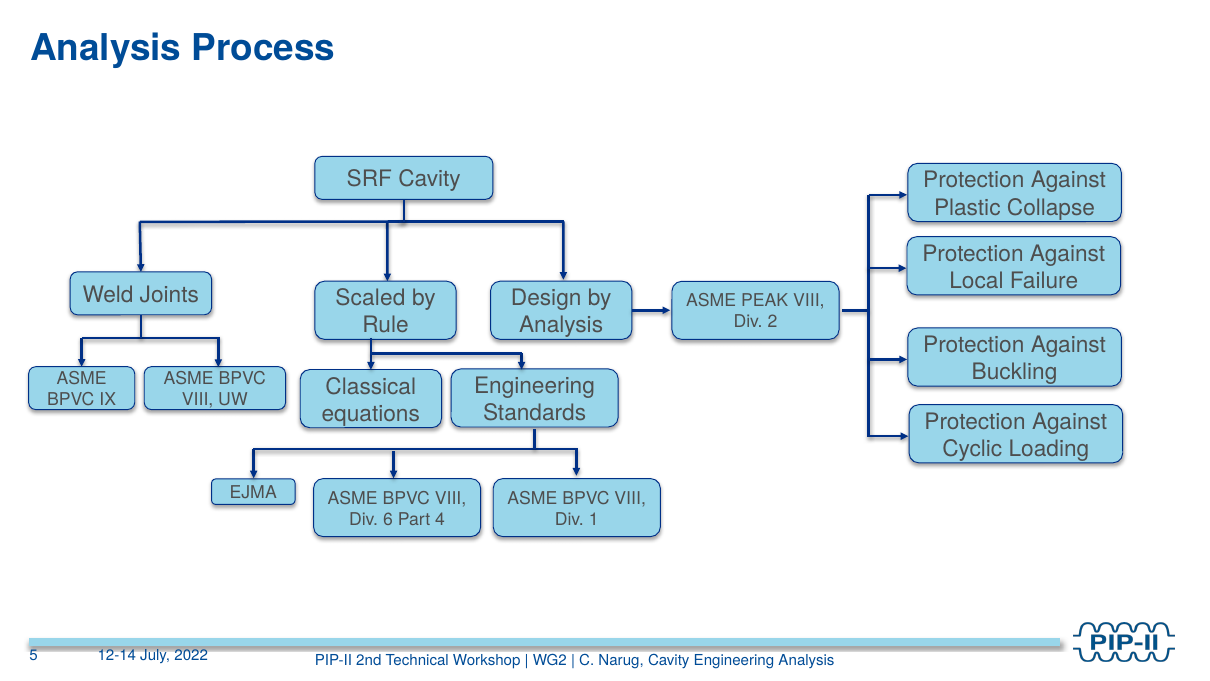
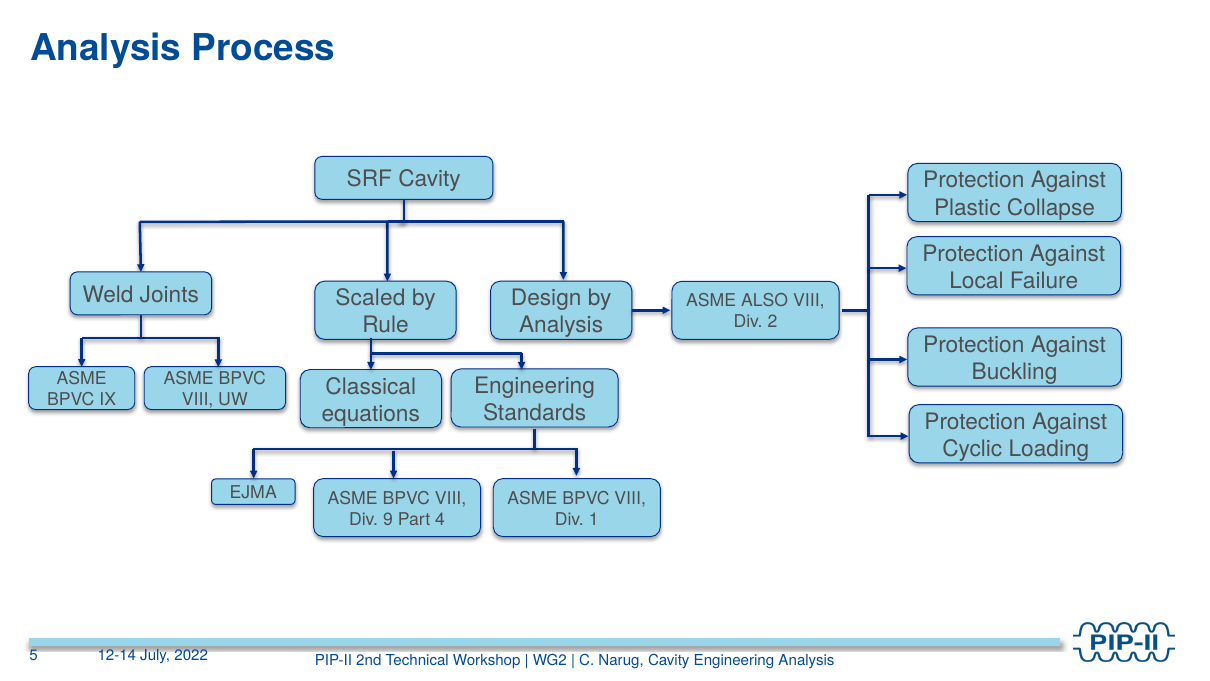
PEAK: PEAK -> ALSO
6: 6 -> 9
